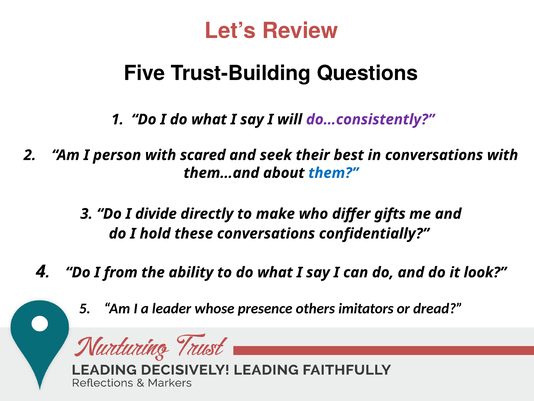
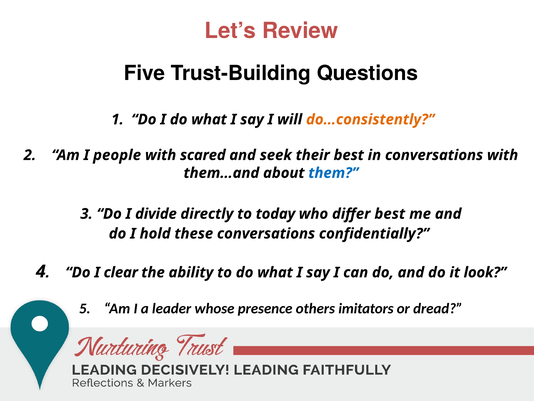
do…consistently colour: purple -> orange
person: person -> people
make: make -> today
differ gifts: gifts -> best
from: from -> clear
